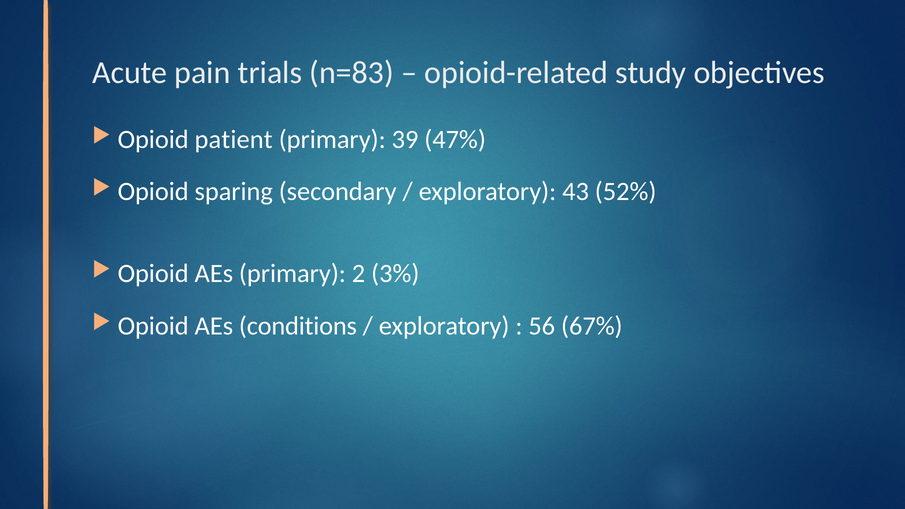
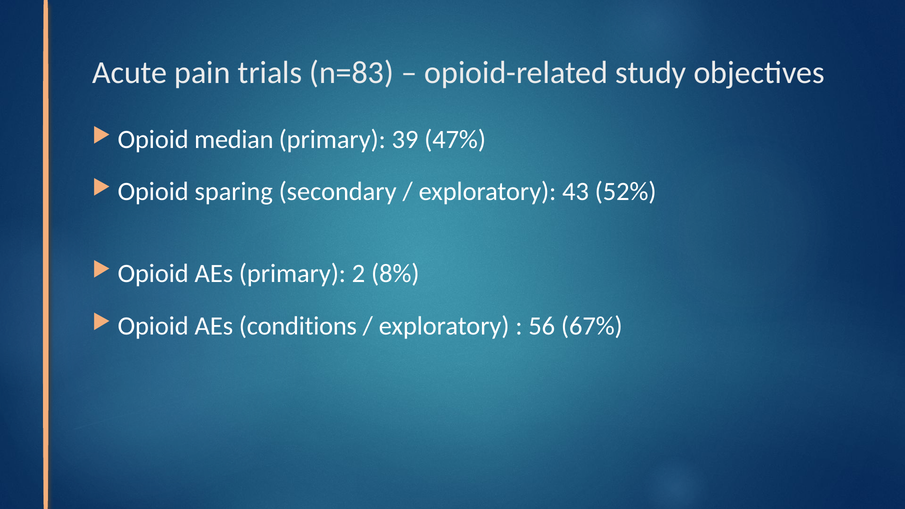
patient: patient -> median
3%: 3% -> 8%
